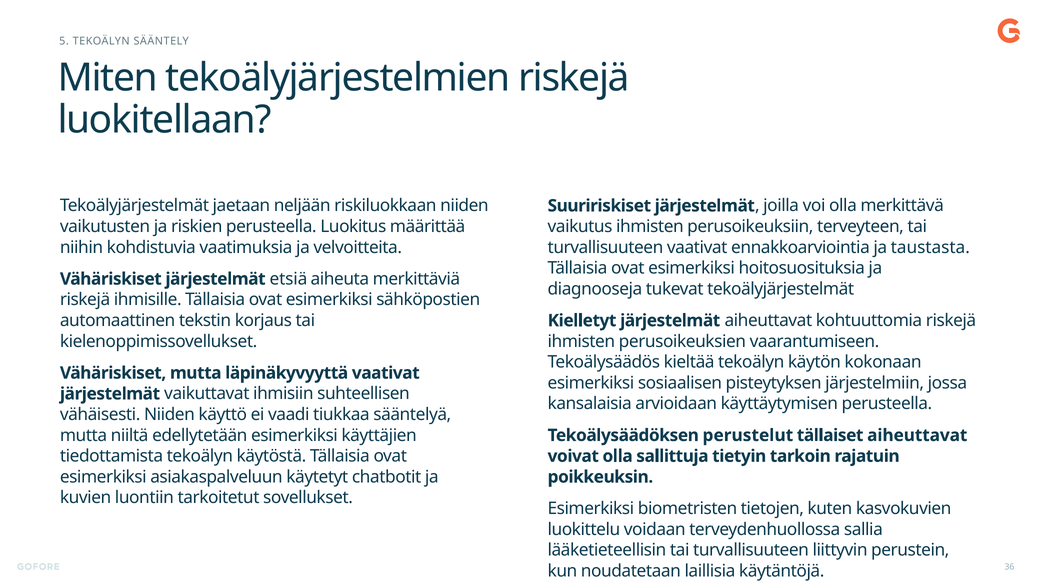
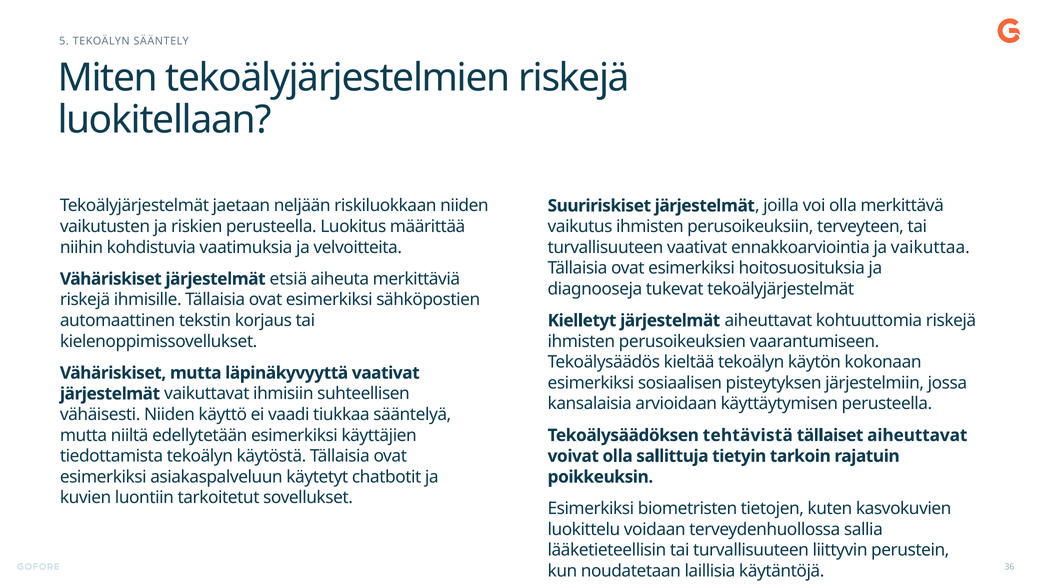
taustasta: taustasta -> vaikuttaa
perustelut: perustelut -> tehtävistä
